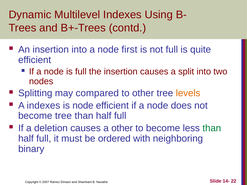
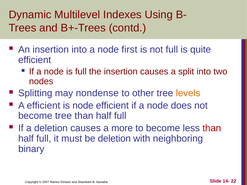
compared: compared -> nondense
A indexes: indexes -> efficient
a other: other -> more
than at (212, 128) colour: green -> red
be ordered: ordered -> deletion
